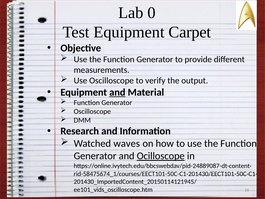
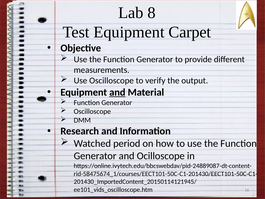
0: 0 -> 8
waves: waves -> period
Ocilloscope underline: present -> none
